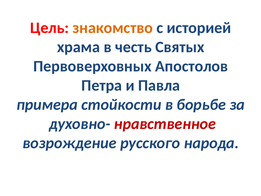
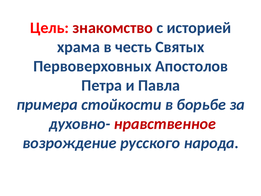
знакомство colour: orange -> red
